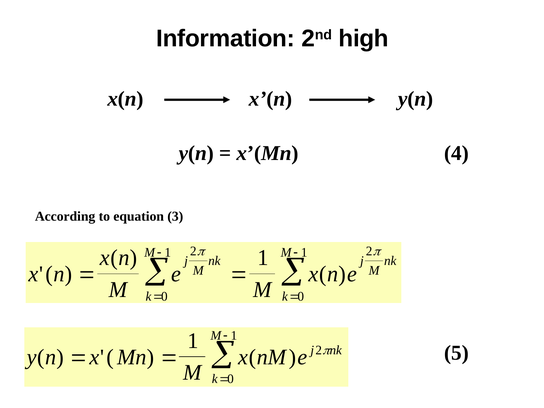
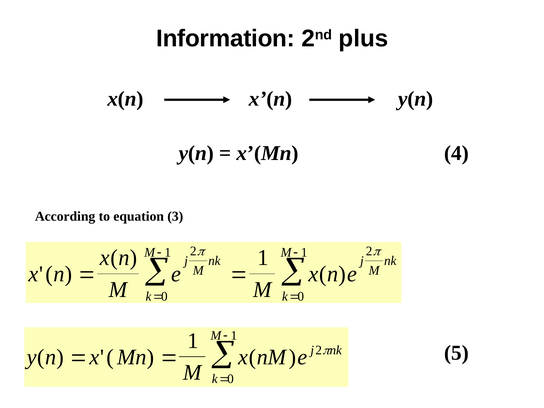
high: high -> plus
